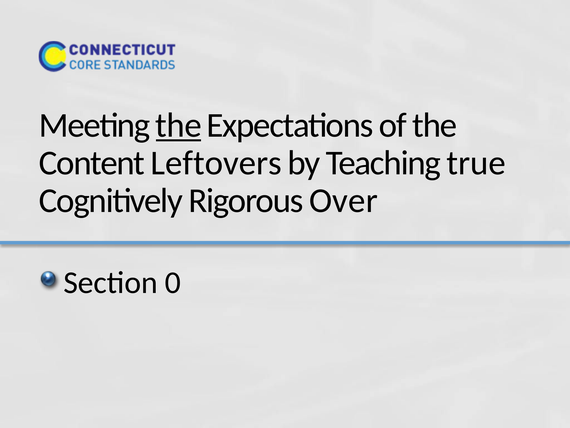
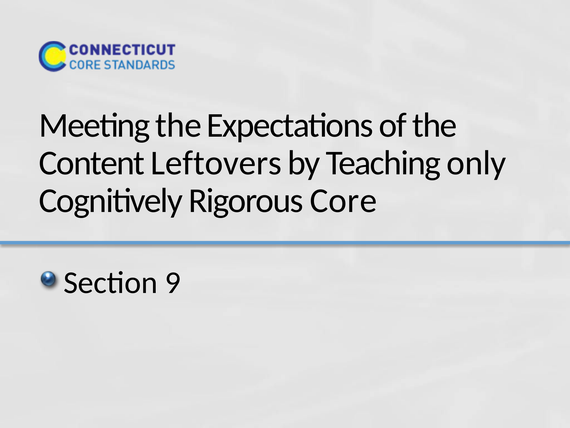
the at (179, 125) underline: present -> none
true: true -> only
Over: Over -> Core
0: 0 -> 9
